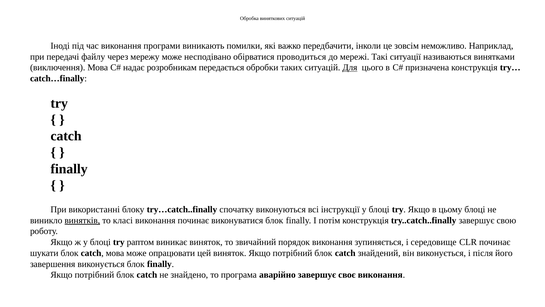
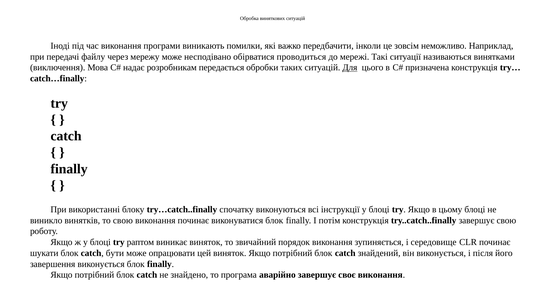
винятків underline: present -> none
то класі: класі -> свою
catch мова: мова -> бути
